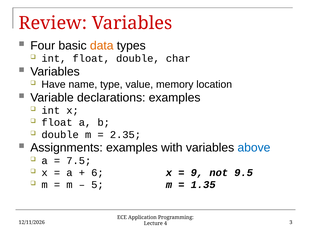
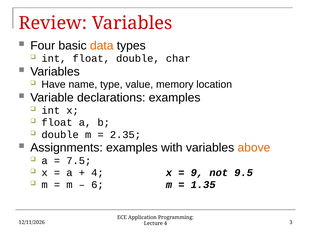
above colour: blue -> orange
6 at (97, 173): 6 -> 4
5: 5 -> 6
